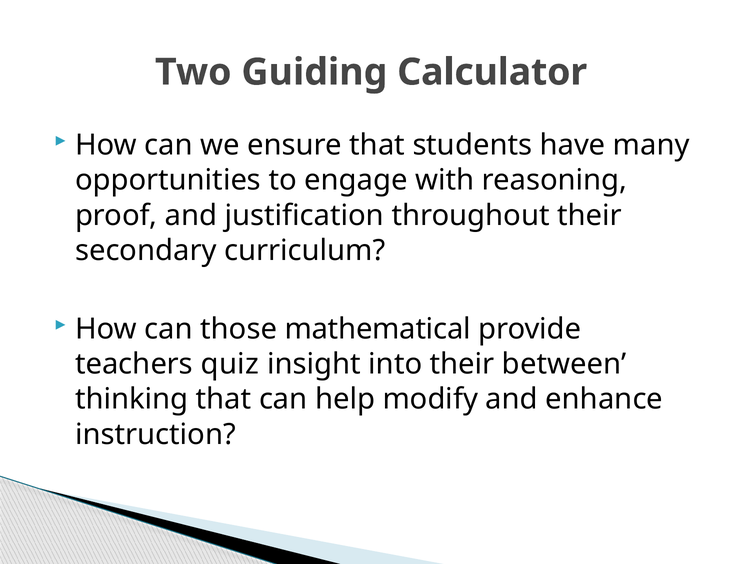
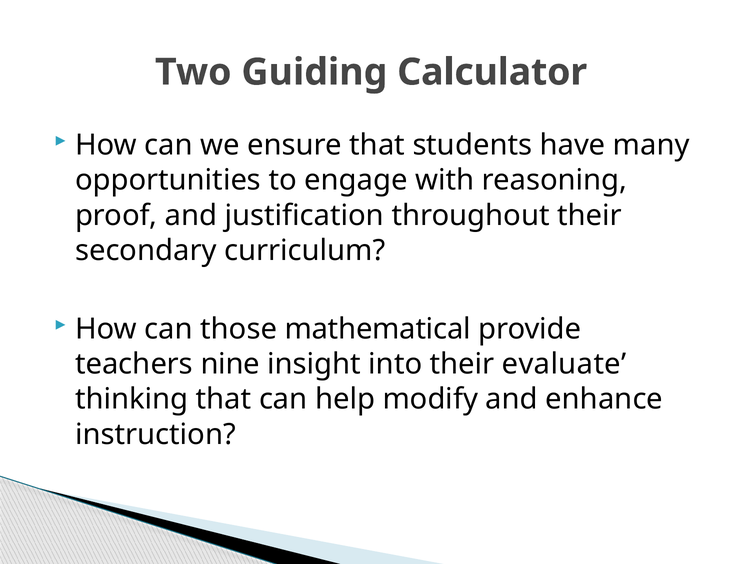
quiz: quiz -> nine
between: between -> evaluate
